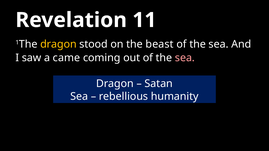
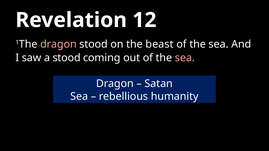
11: 11 -> 12
dragon at (58, 44) colour: yellow -> pink
a came: came -> stood
